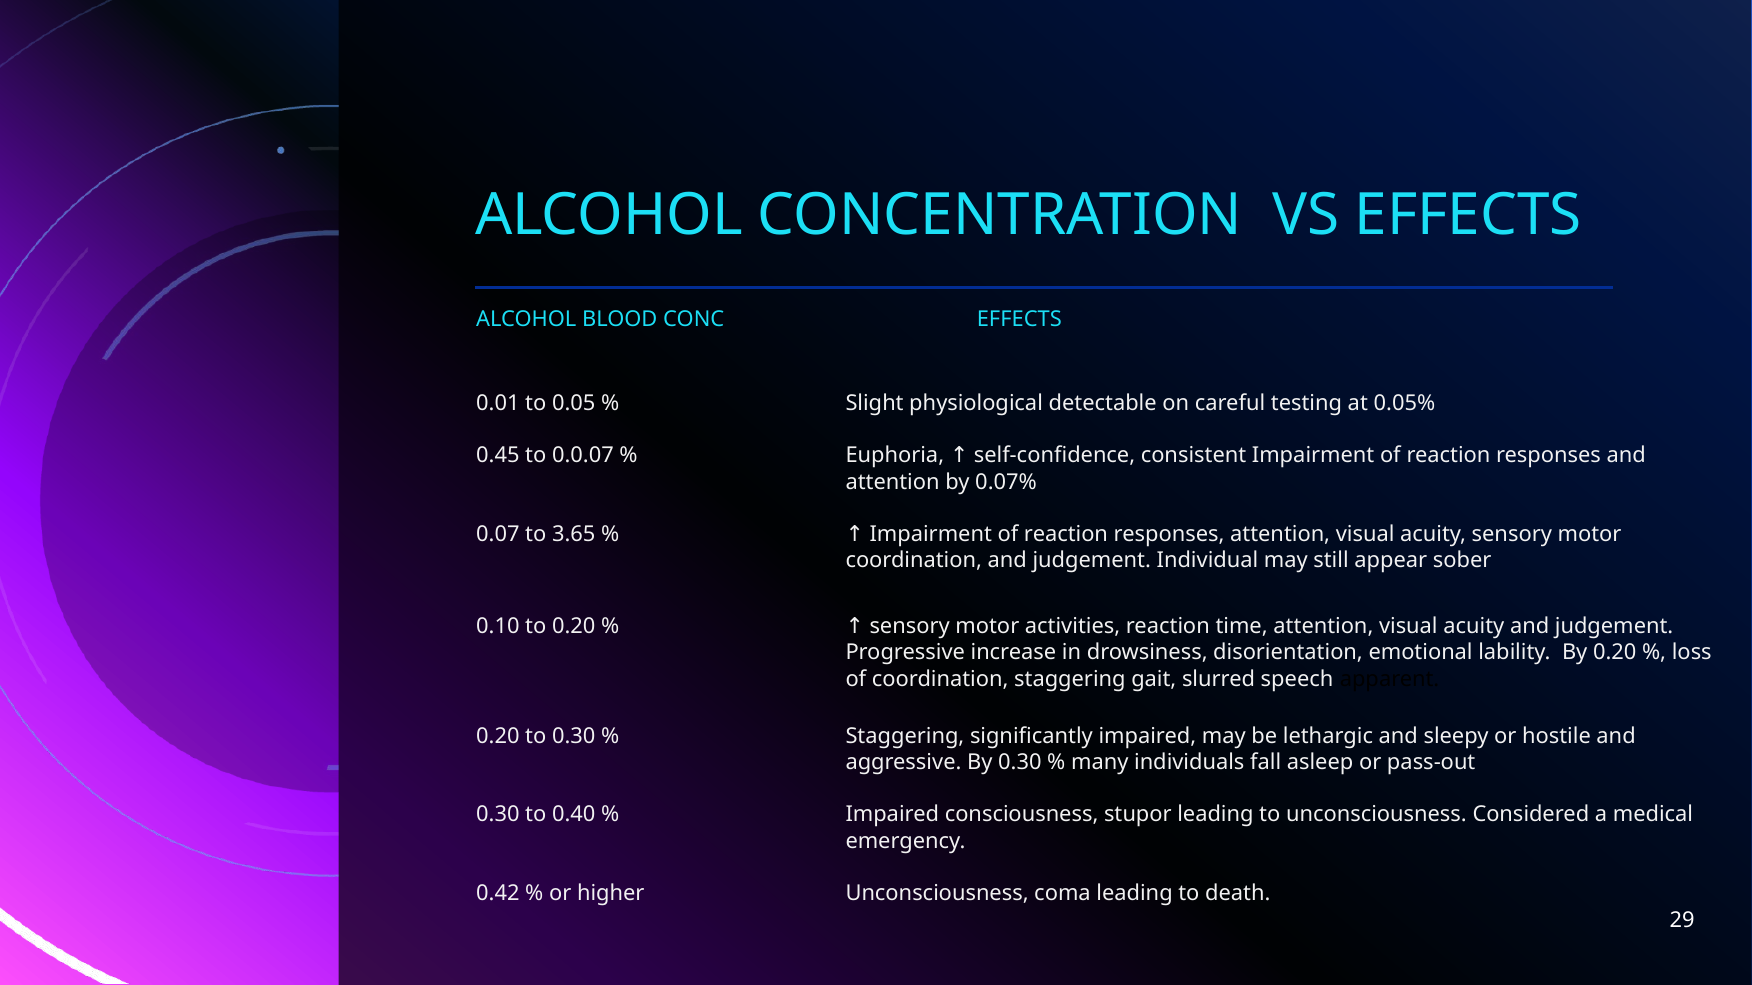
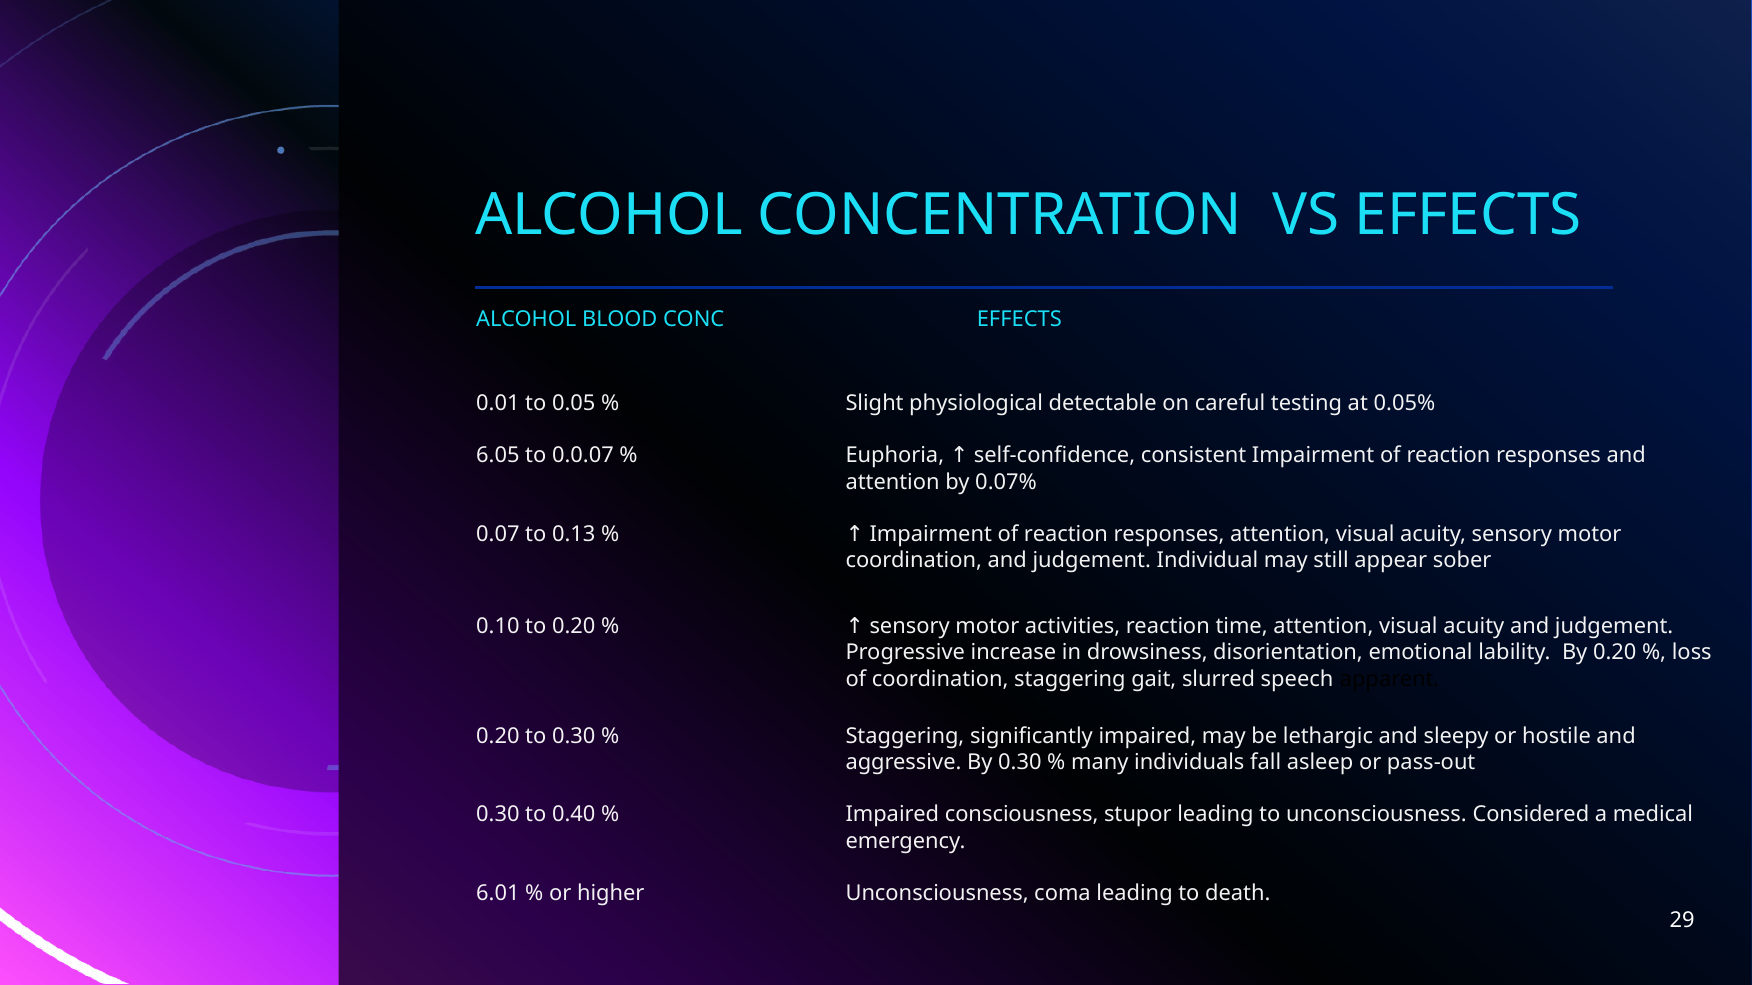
0.45: 0.45 -> 6.05
3.65: 3.65 -> 0.13
0.42: 0.42 -> 6.01
